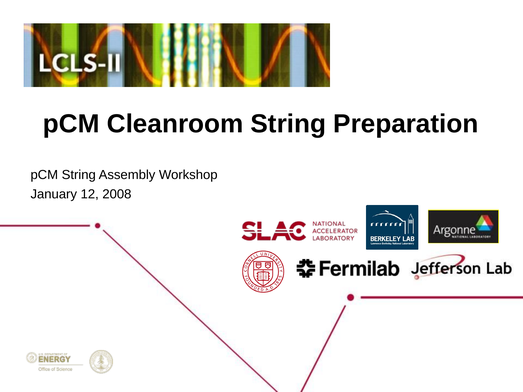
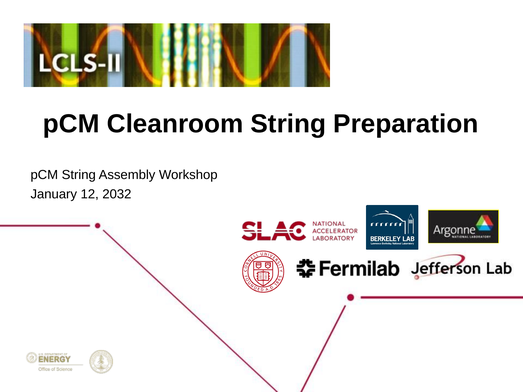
2008: 2008 -> 2032
